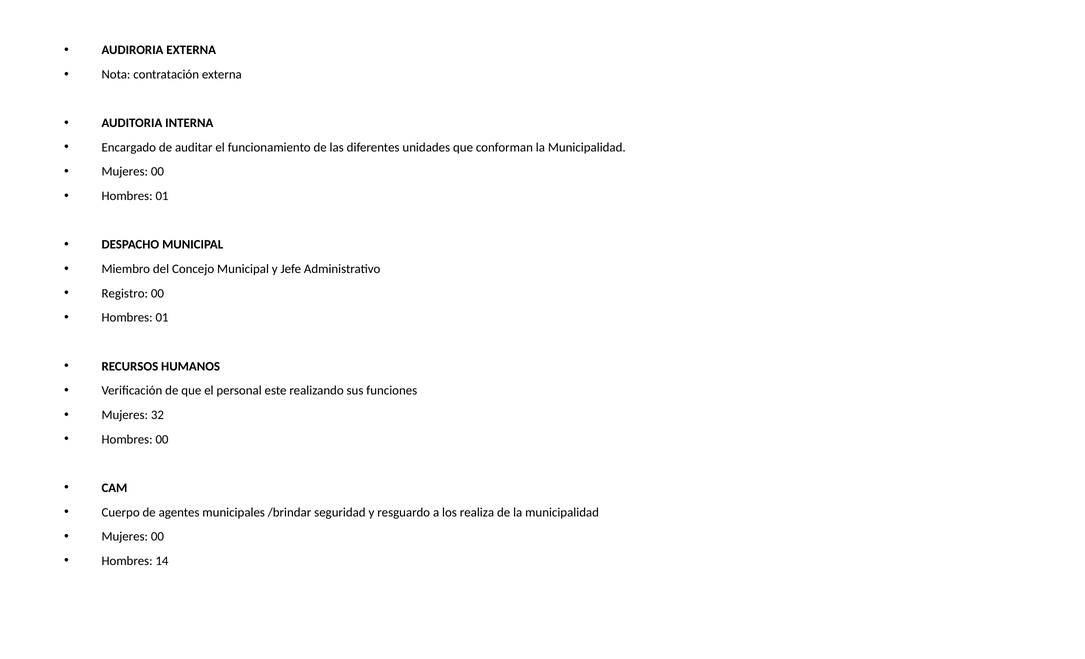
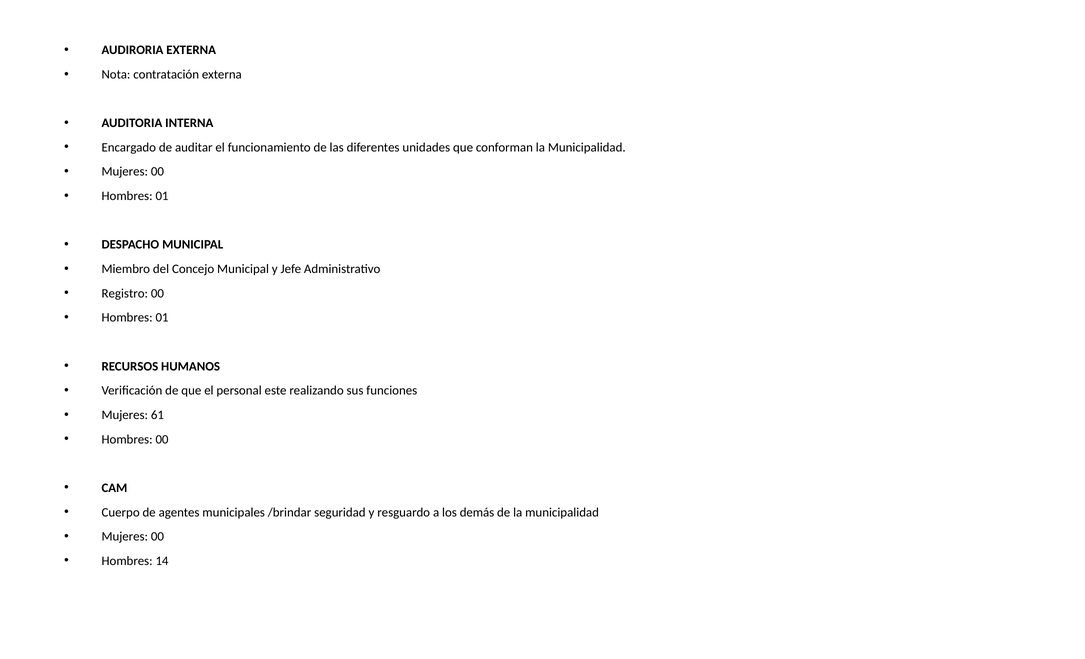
32: 32 -> 61
realiza: realiza -> demás
